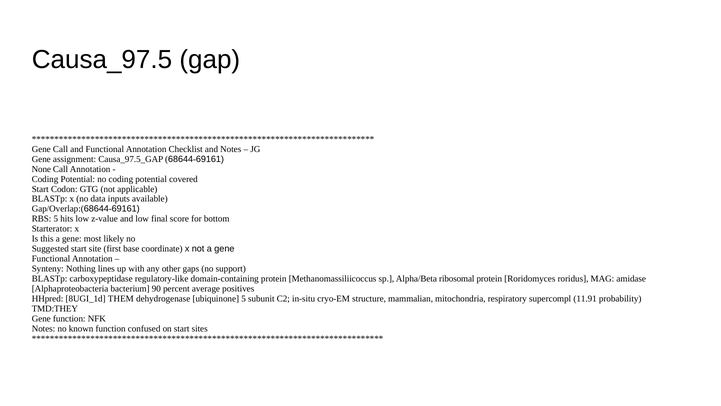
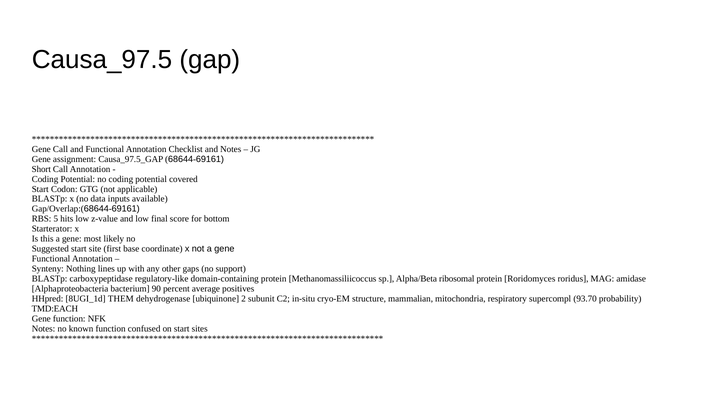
None: None -> Short
ubiquinone 5: 5 -> 2
11.91: 11.91 -> 93.70
TMD:THEY: TMD:THEY -> TMD:EACH
